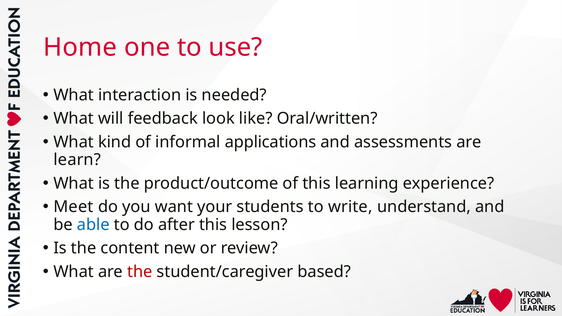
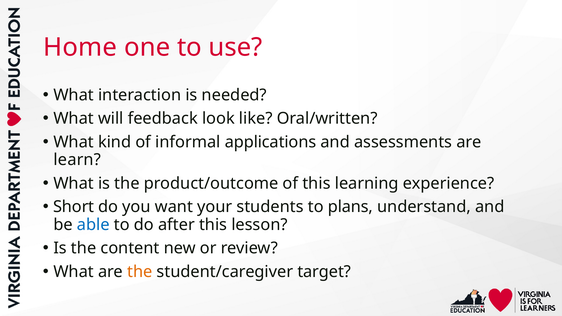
Meet: Meet -> Short
write: write -> plans
the at (140, 272) colour: red -> orange
based: based -> target
